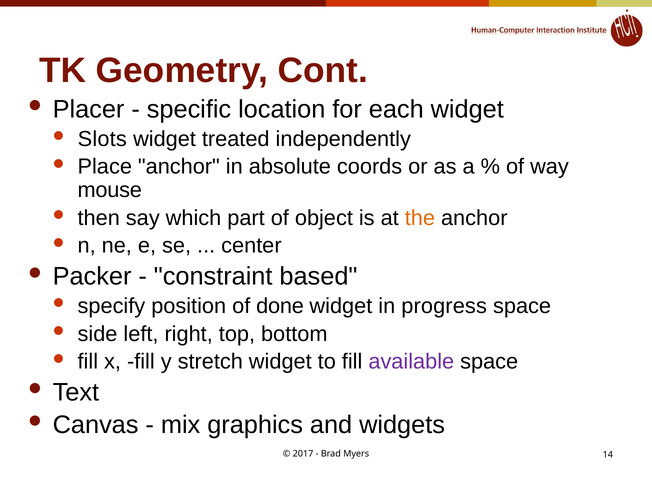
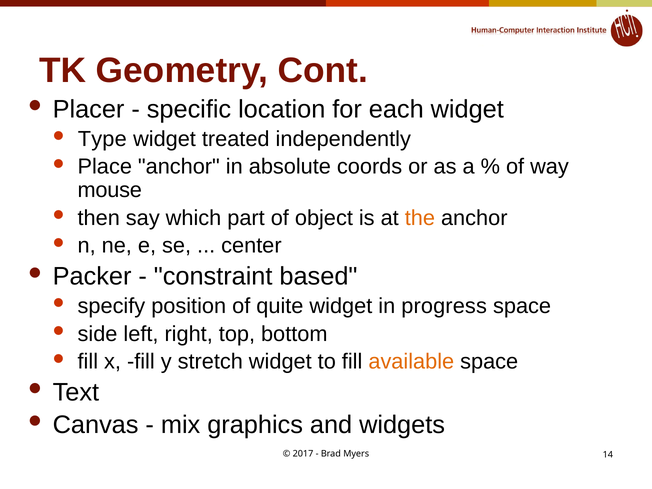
Slots: Slots -> Type
done: done -> quite
available colour: purple -> orange
